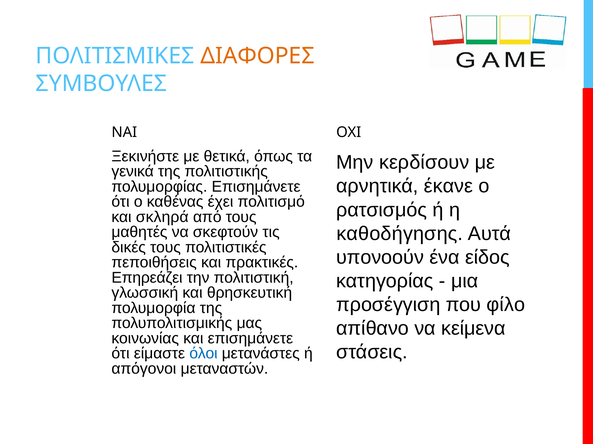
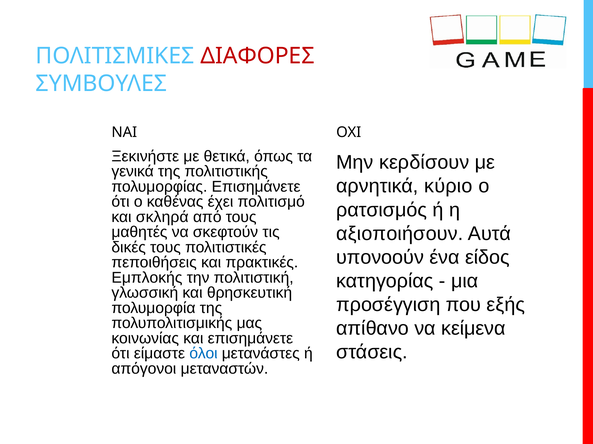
ΔΙΑΦΟΡΕΣ colour: orange -> red
έκανε: έκανε -> κύριο
καθοδήγησης: καθοδήγησης -> αξιοποιήσουν
Επηρεάζει: Επηρεάζει -> Εμπλοκής
φίλο: φίλο -> εξής
